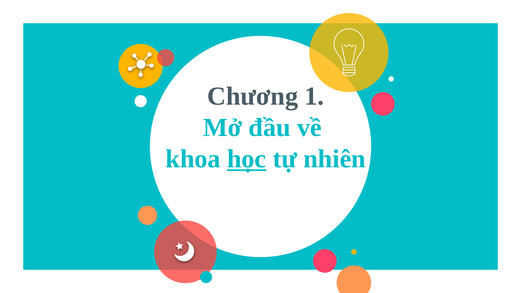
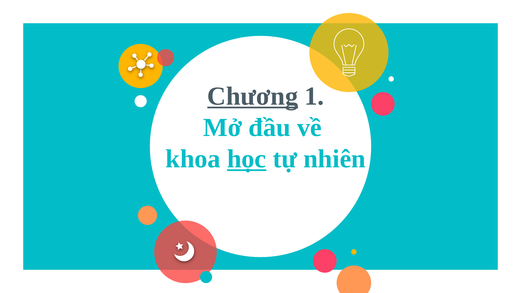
Chương underline: none -> present
